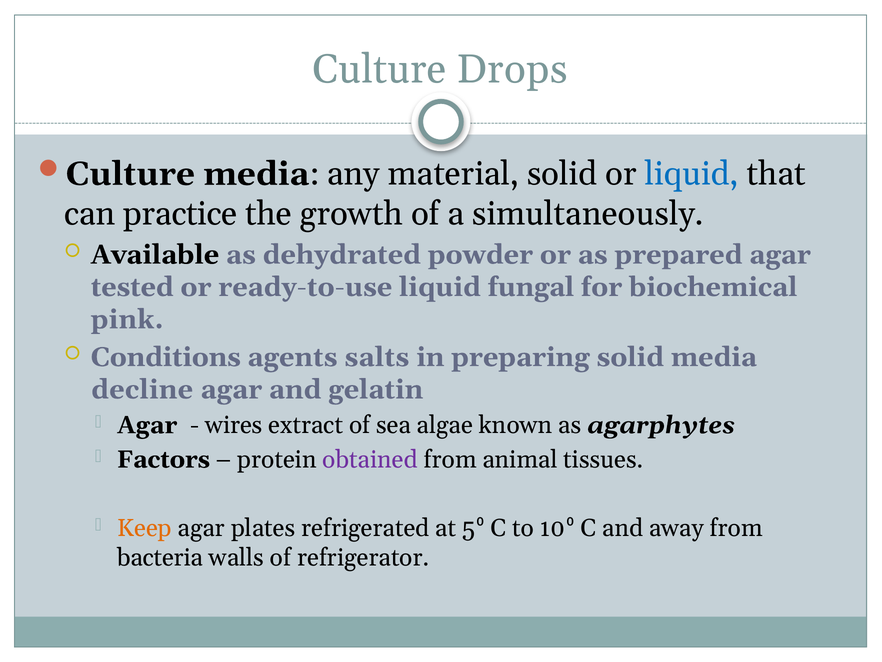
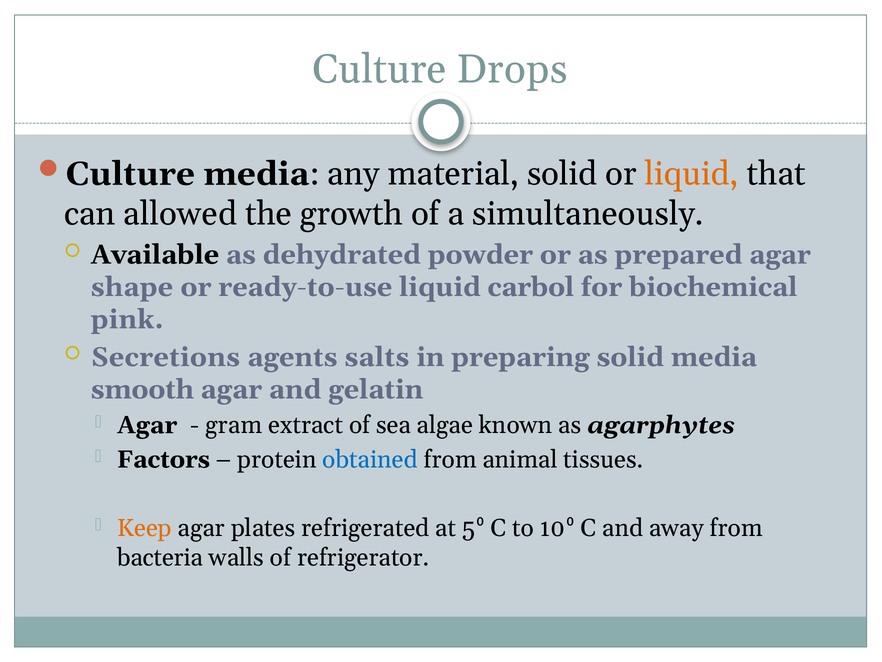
liquid at (692, 174) colour: blue -> orange
practice: practice -> allowed
tested: tested -> shape
fungal: fungal -> carbol
Conditions: Conditions -> Secretions
decline: decline -> smooth
wires: wires -> gram
obtained colour: purple -> blue
